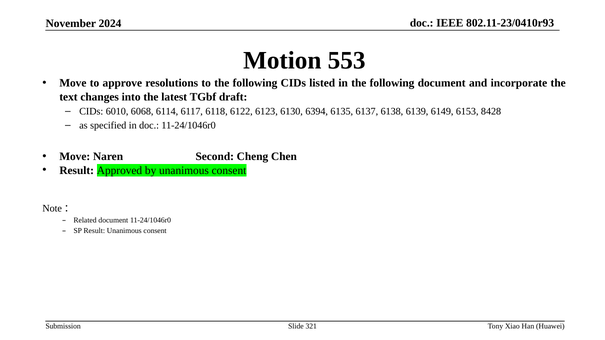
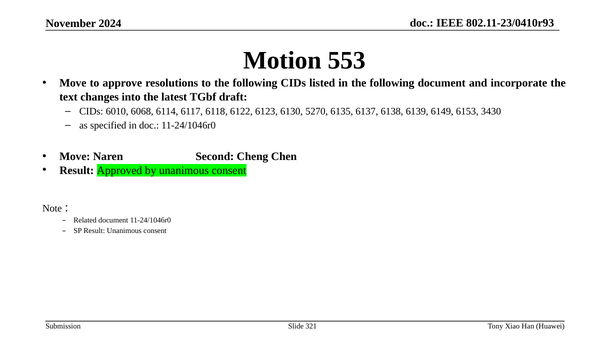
6394: 6394 -> 5270
8428: 8428 -> 3430
